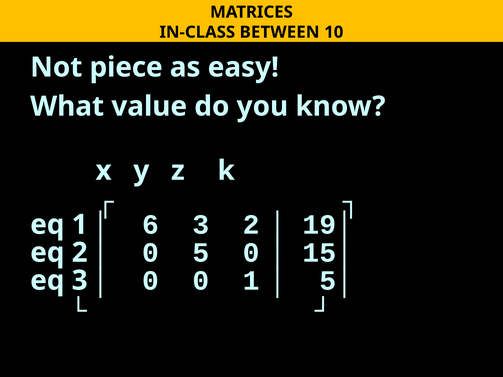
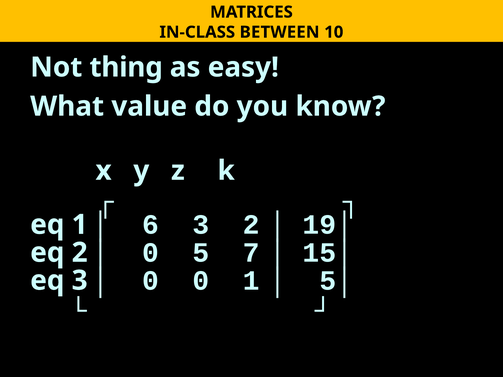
piece: piece -> thing
5 0: 0 -> 7
